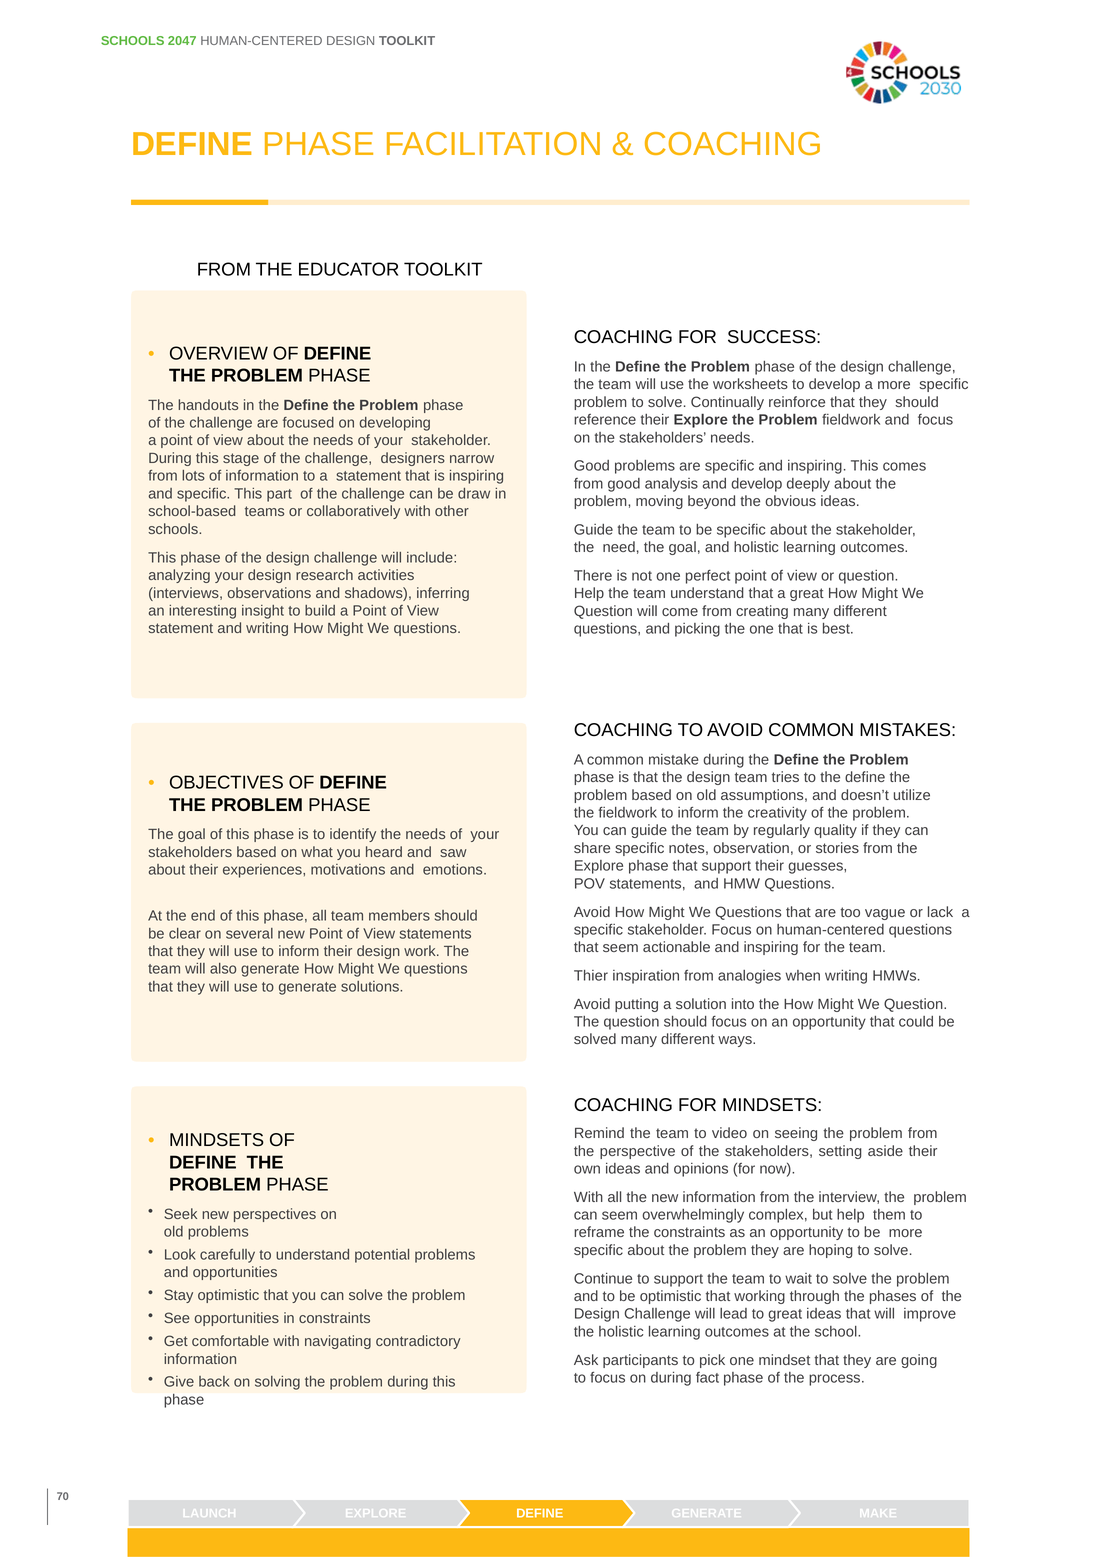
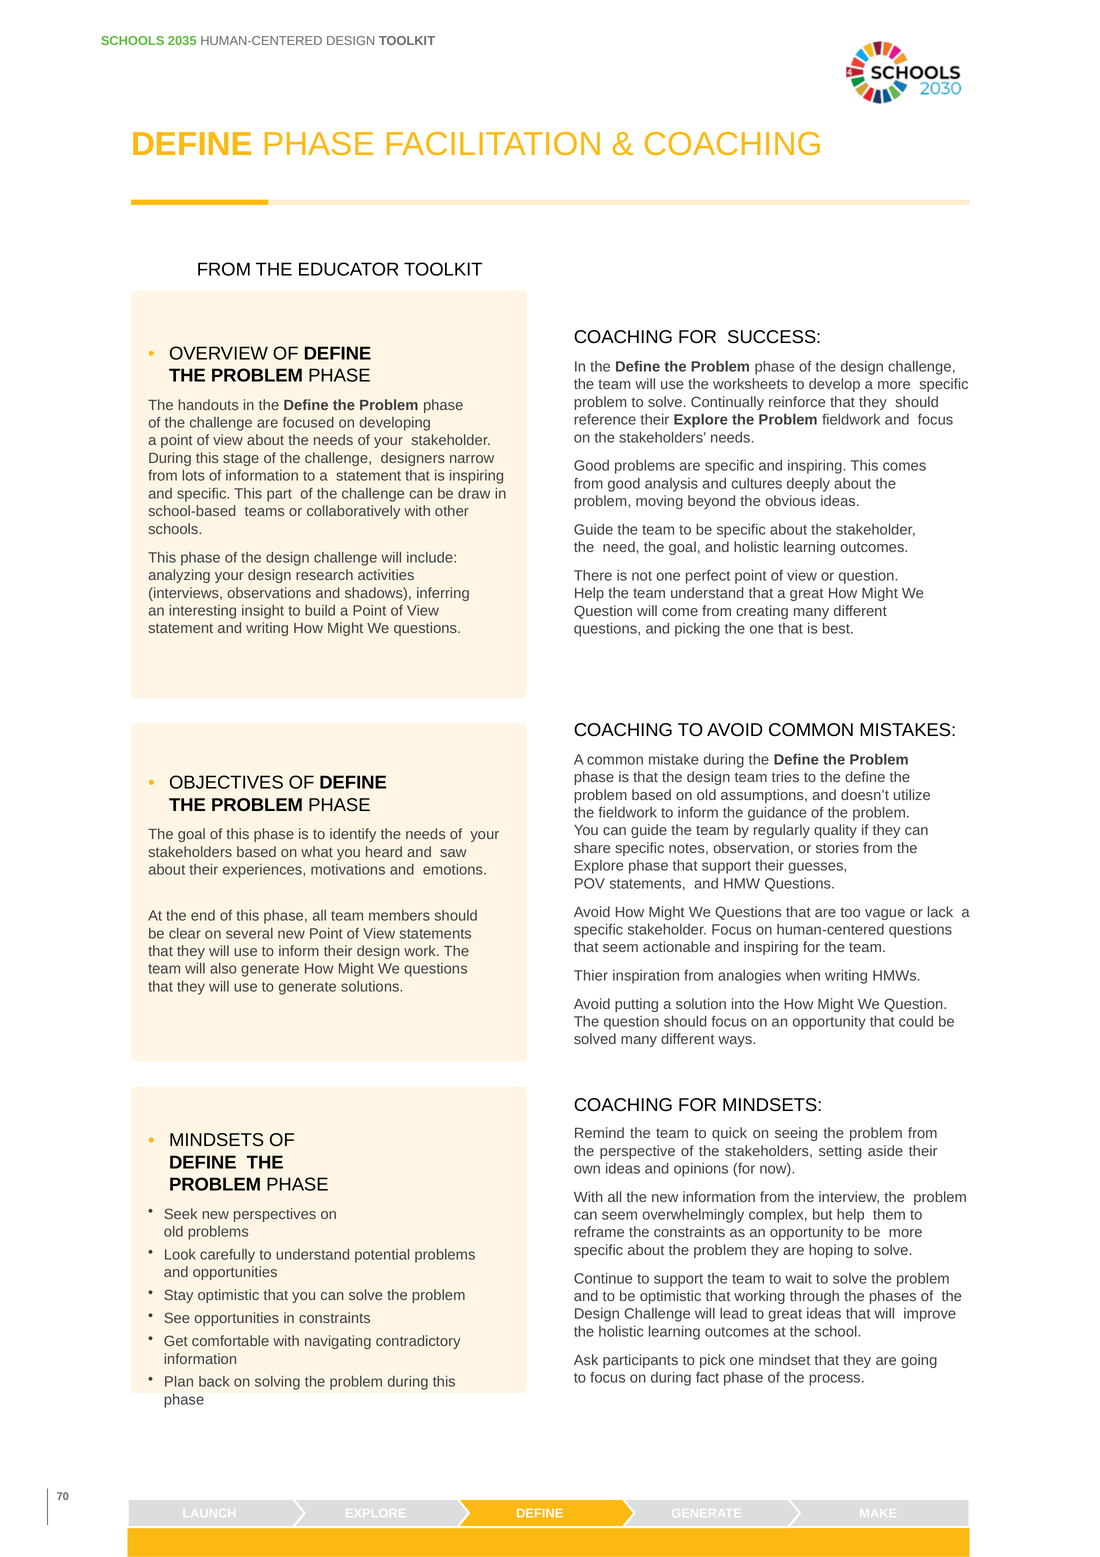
2047: 2047 -> 2035
and develop: develop -> cultures
creativity: creativity -> guidance
video: video -> quick
Give: Give -> Plan
